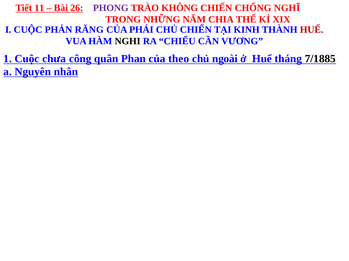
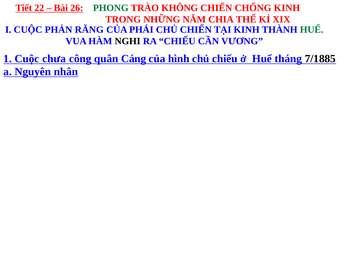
11: 11 -> 22
PHONG colour: purple -> green
CHỐNG NGHĨ: NGHĨ -> KINH
HUẾ at (312, 30) colour: red -> green
Phan: Phan -> Cáng
theo: theo -> hình
chủ ngoài: ngoài -> chiếu
